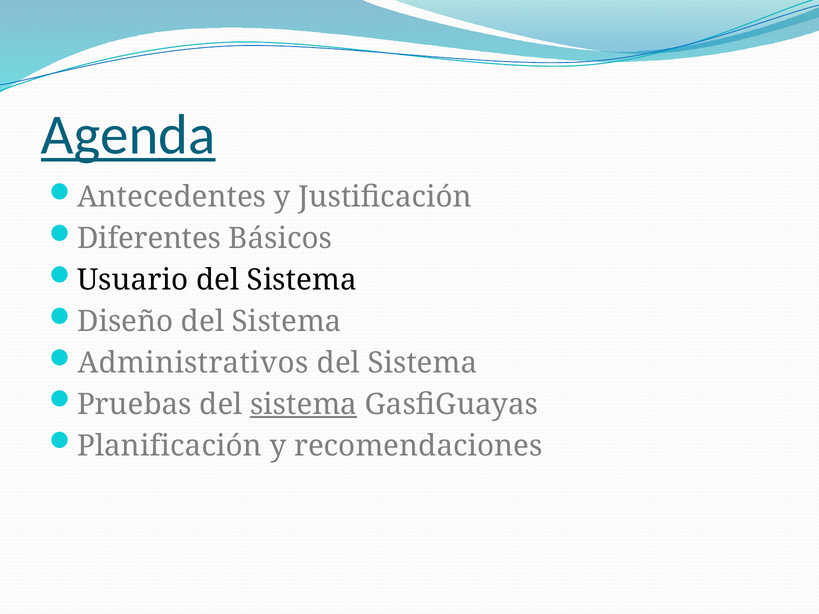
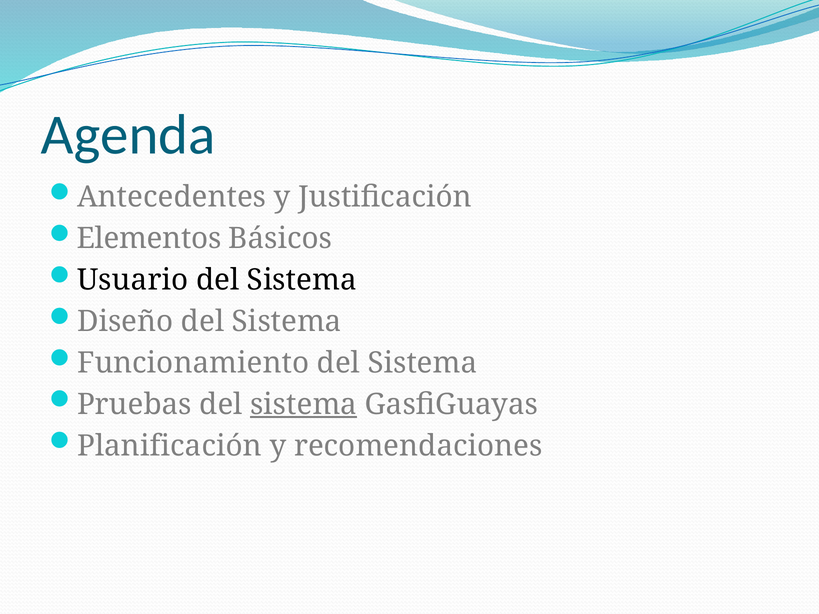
Agenda underline: present -> none
Diferentes: Diferentes -> Elementos
Administrativos: Administrativos -> Funcionamiento
